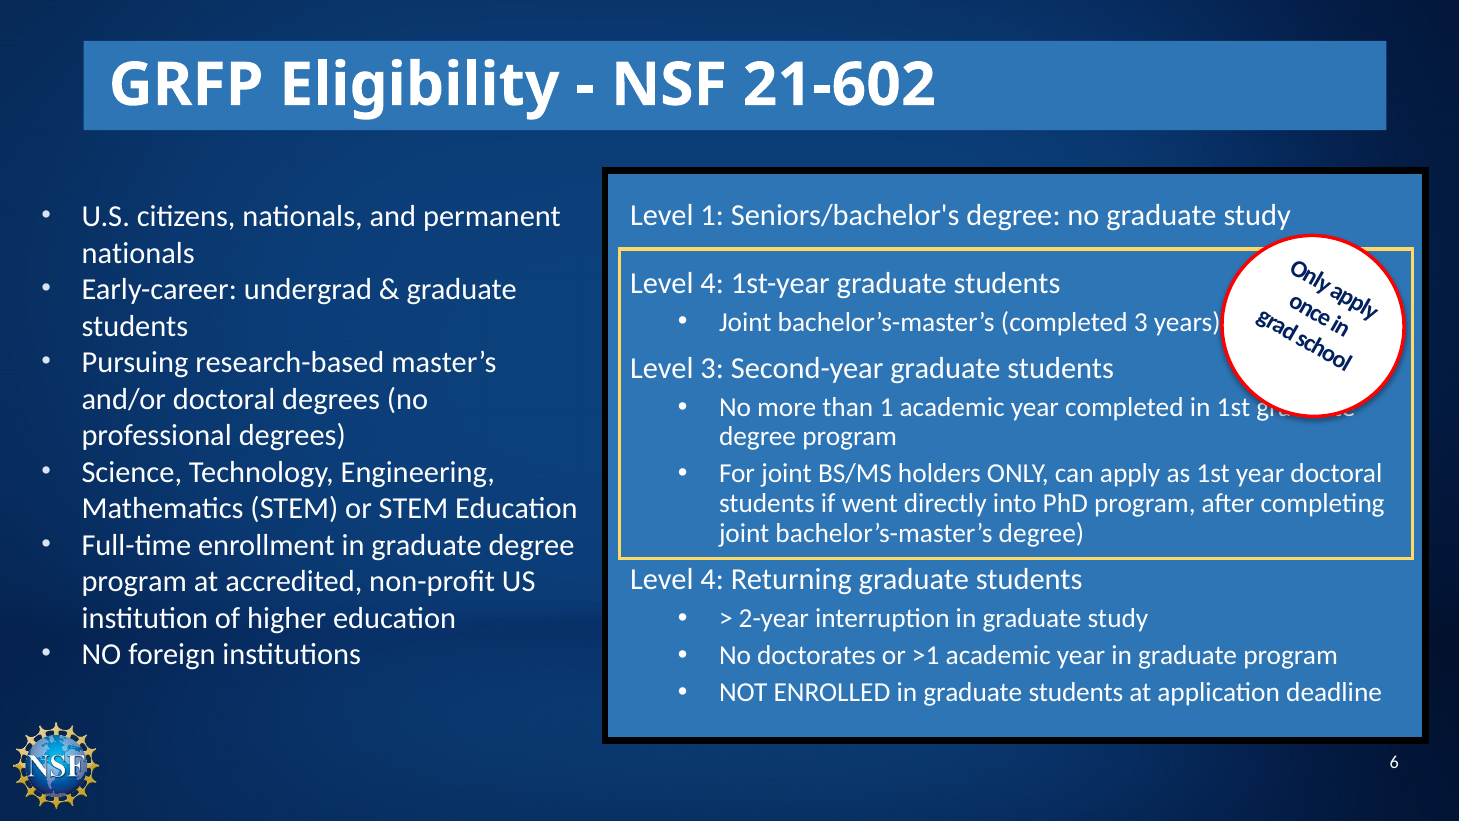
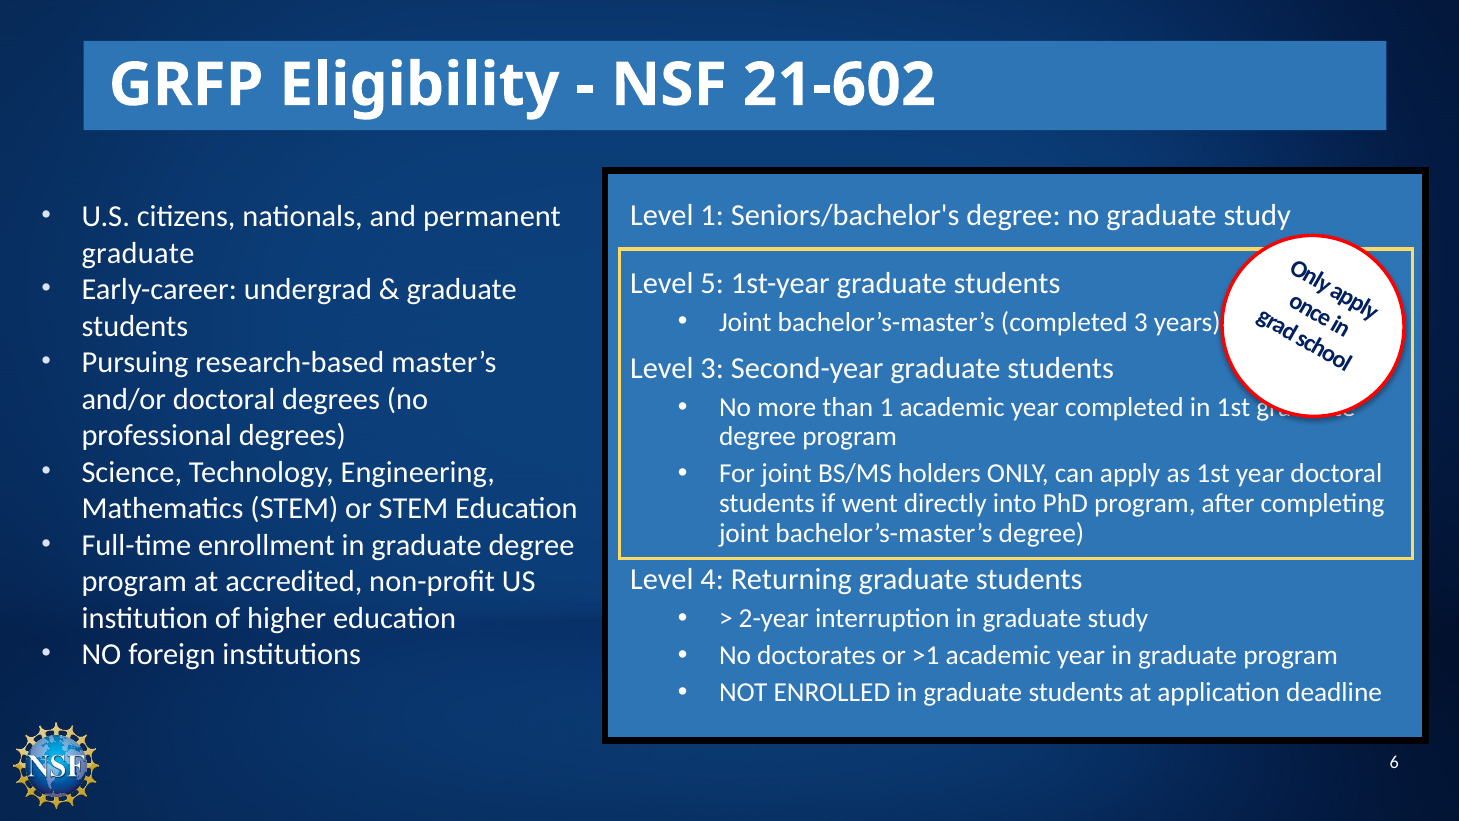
nationals at (138, 253): nationals -> graduate
4 at (712, 283): 4 -> 5
